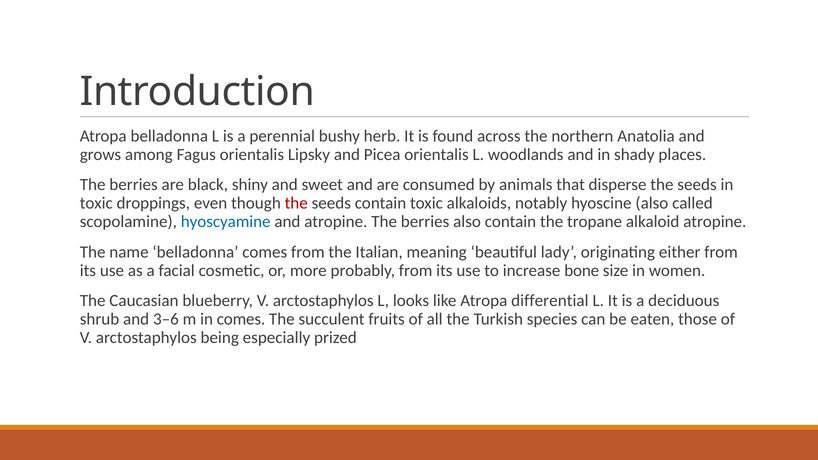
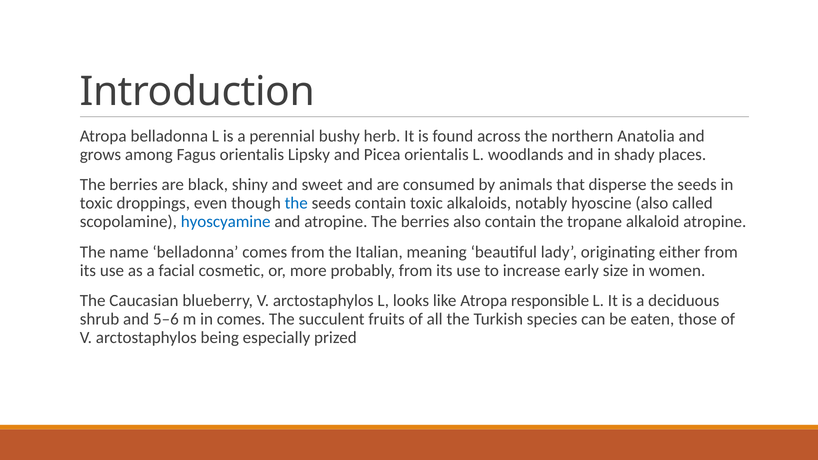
the at (296, 203) colour: red -> blue
bone: bone -> early
differential: differential -> responsible
3–6: 3–6 -> 5–6
